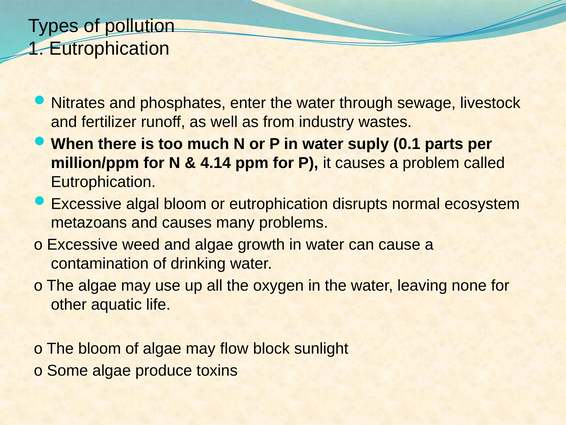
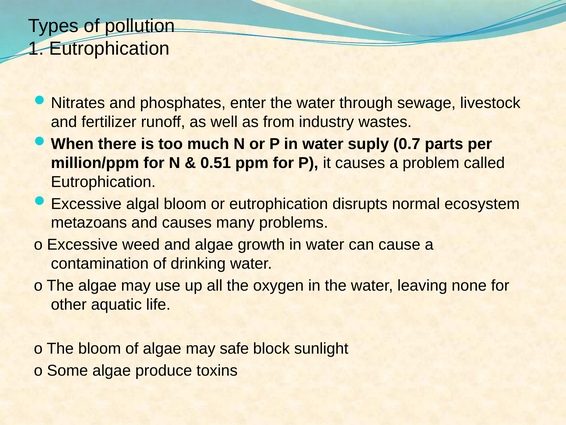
0.1: 0.1 -> 0.7
4.14: 4.14 -> 0.51
flow: flow -> safe
